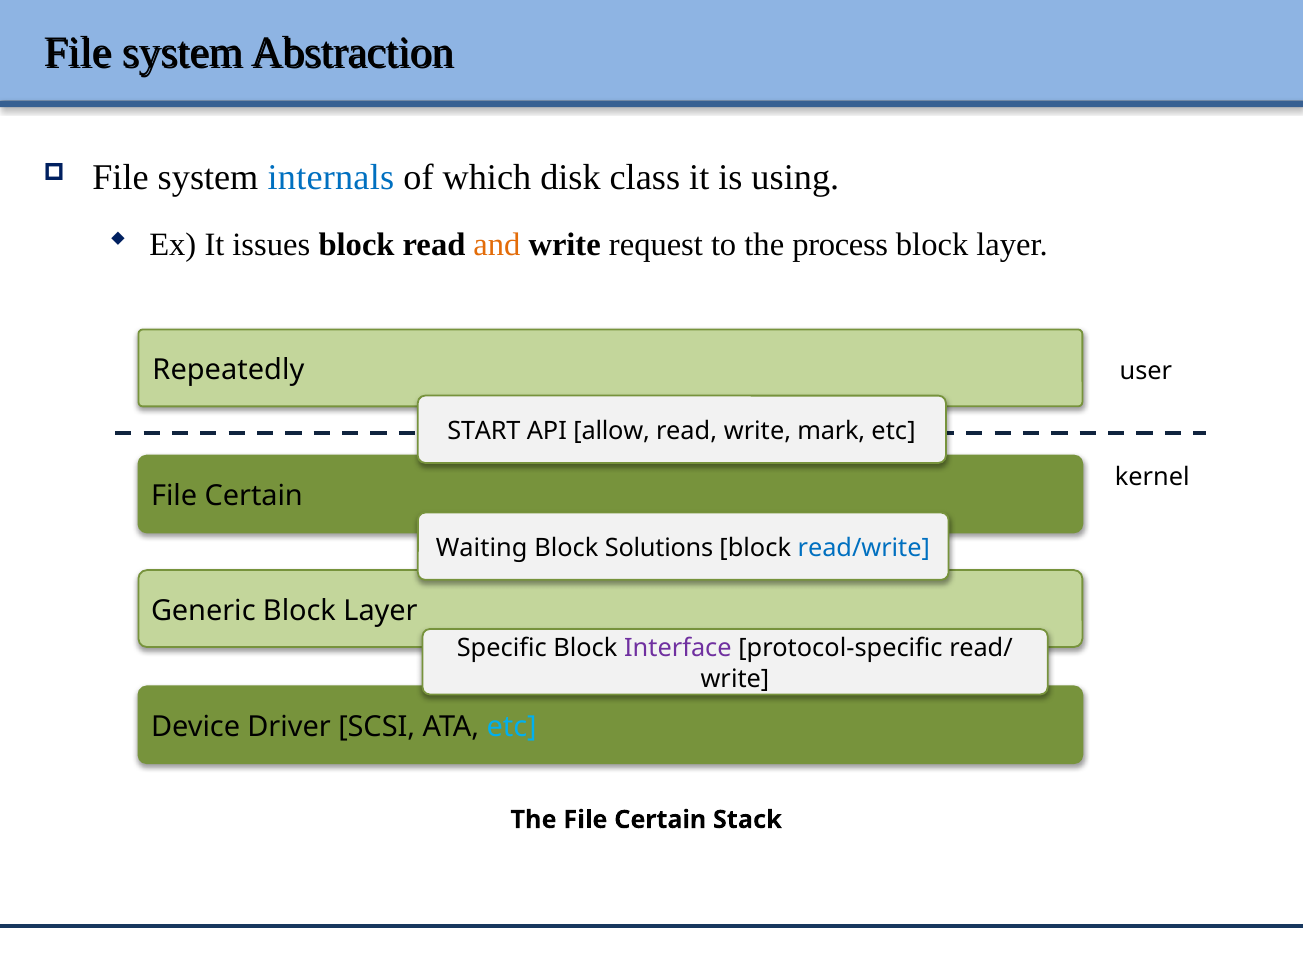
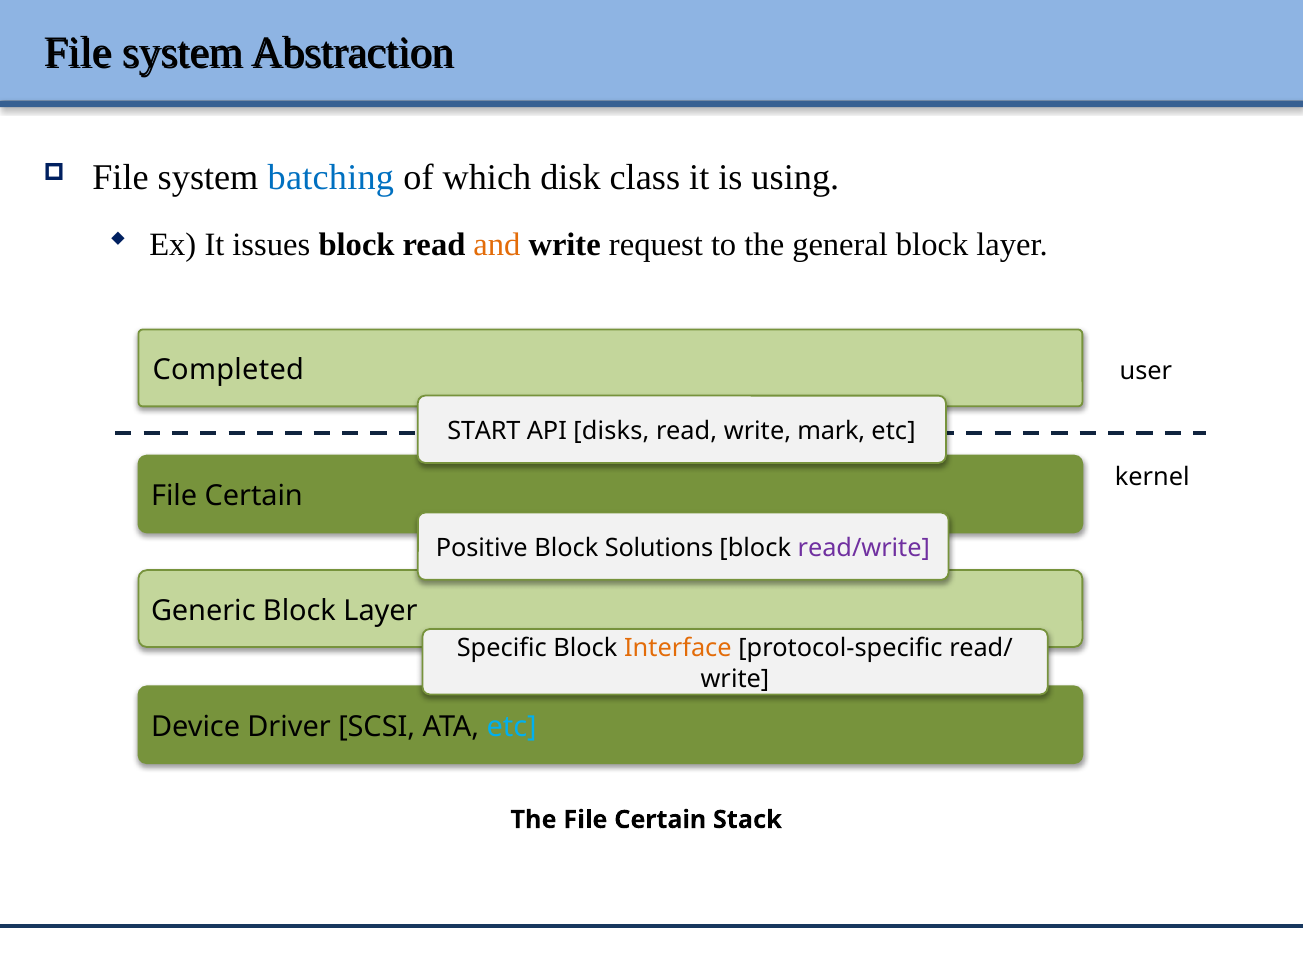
internals: internals -> batching
process: process -> general
Repeatedly: Repeatedly -> Completed
allow: allow -> disks
Waiting: Waiting -> Positive
read/write colour: blue -> purple
Interface colour: purple -> orange
